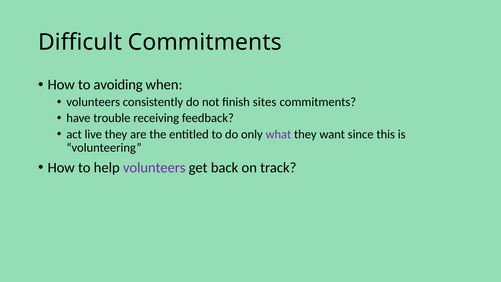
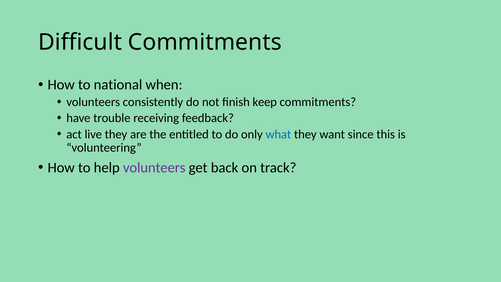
avoiding: avoiding -> national
sites: sites -> keep
what colour: purple -> blue
